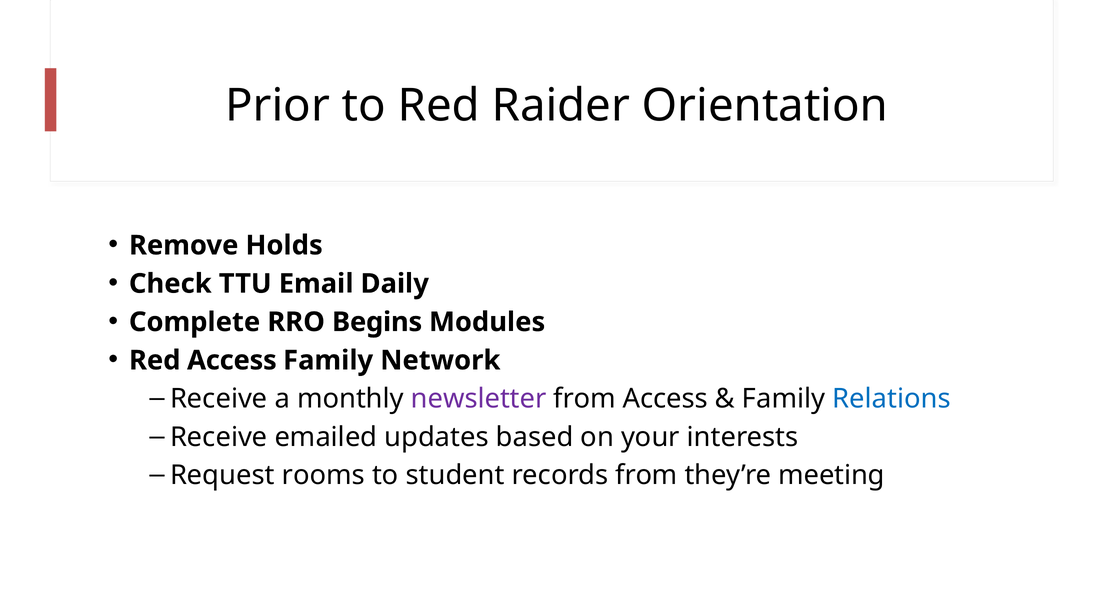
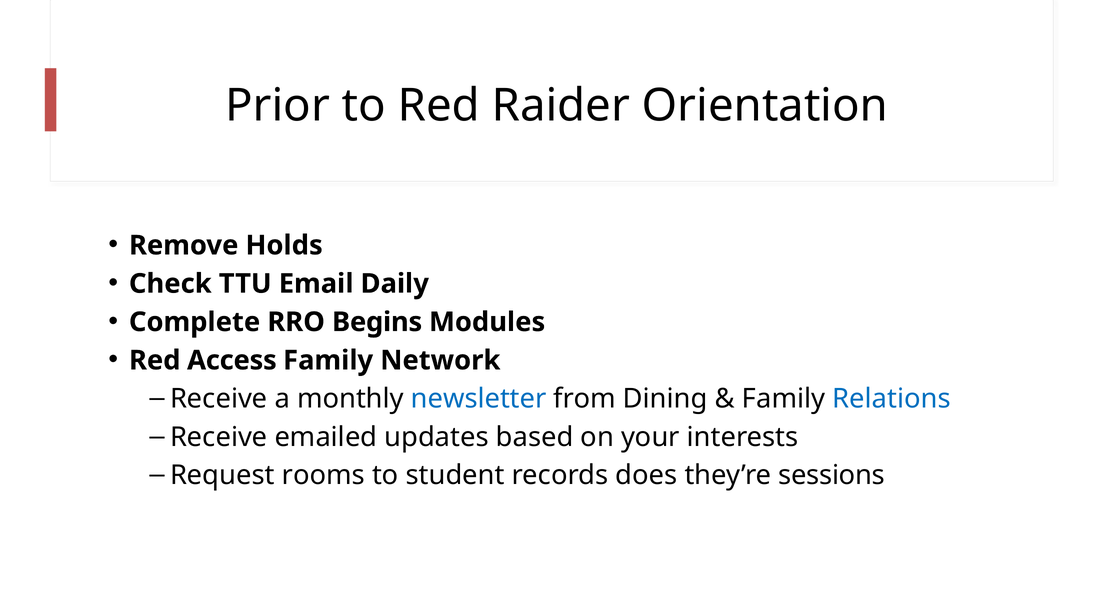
newsletter colour: purple -> blue
from Access: Access -> Dining
records from: from -> does
meeting: meeting -> sessions
